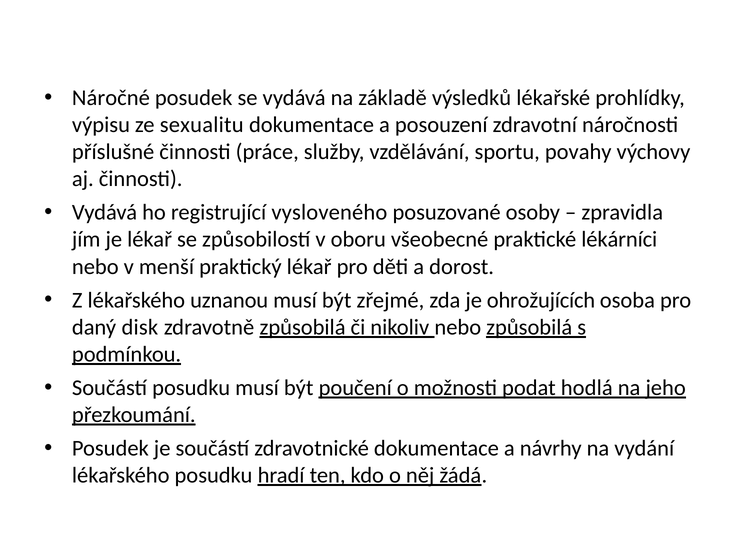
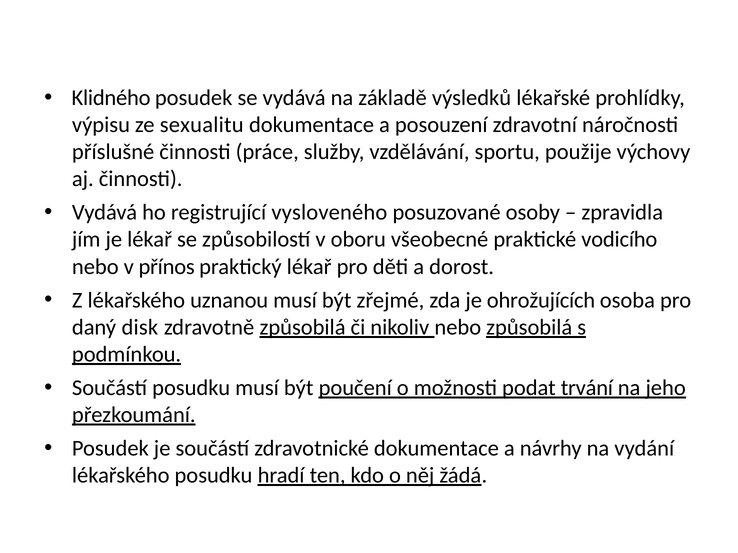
Náročné: Náročné -> Klidného
povahy: povahy -> použije
lékárníci: lékárníci -> vodicího
menší: menší -> přínos
hodlá: hodlá -> trvání
